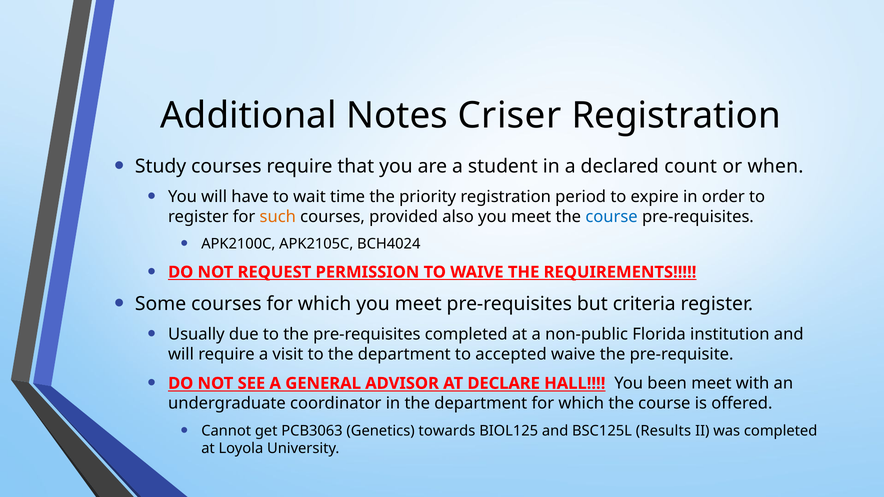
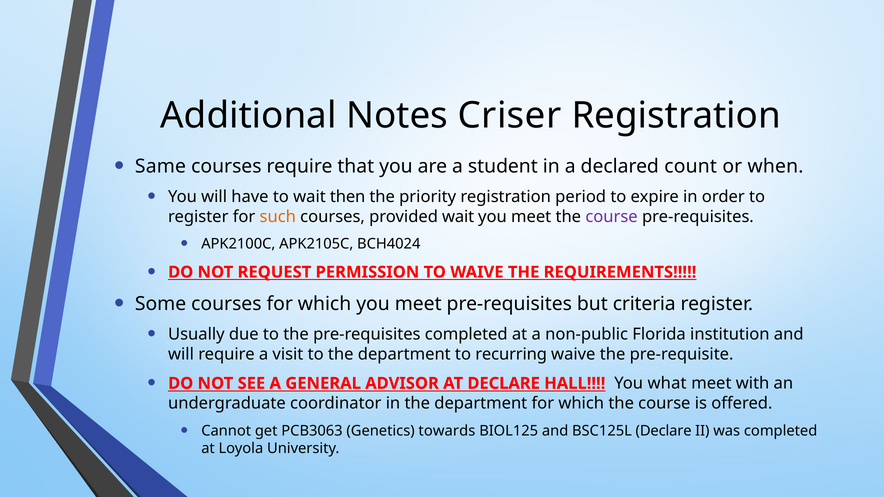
Study: Study -> Same
time: time -> then
provided also: also -> wait
course at (612, 217) colour: blue -> purple
accepted: accepted -> recurring
been: been -> what
BSC125L Results: Results -> Declare
